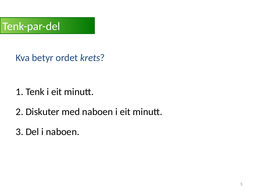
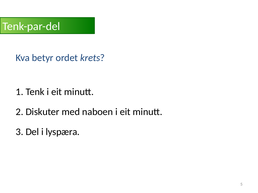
i naboen: naboen -> lyspæra
